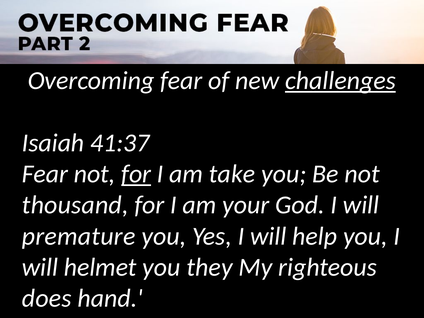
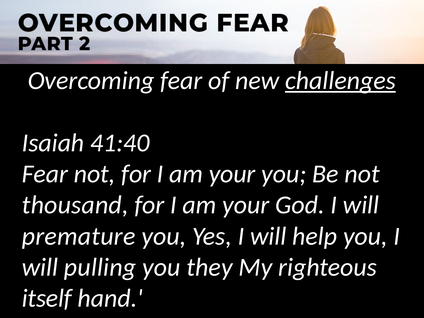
41:37: 41:37 -> 41:40
for at (136, 174) underline: present -> none
take at (232, 174): take -> your
helmet: helmet -> pulling
does: does -> itself
